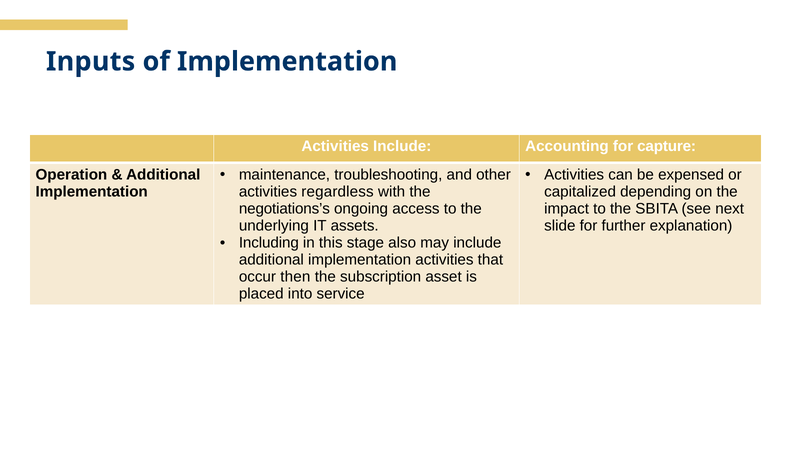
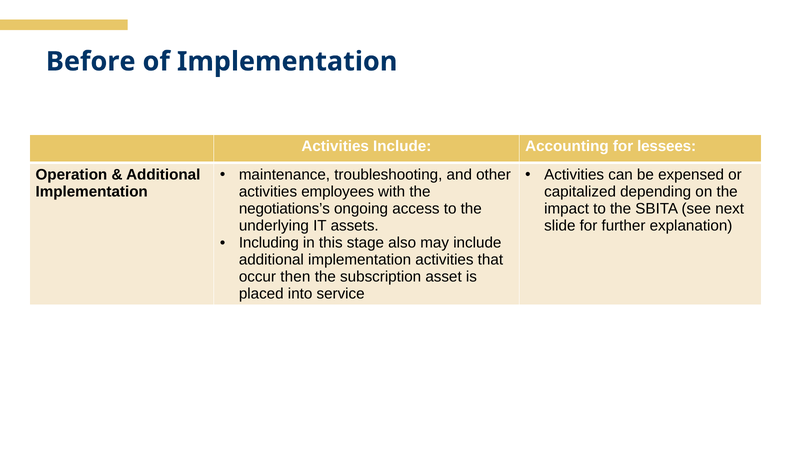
Inputs: Inputs -> Before
capture: capture -> lessees
regardless: regardless -> employees
